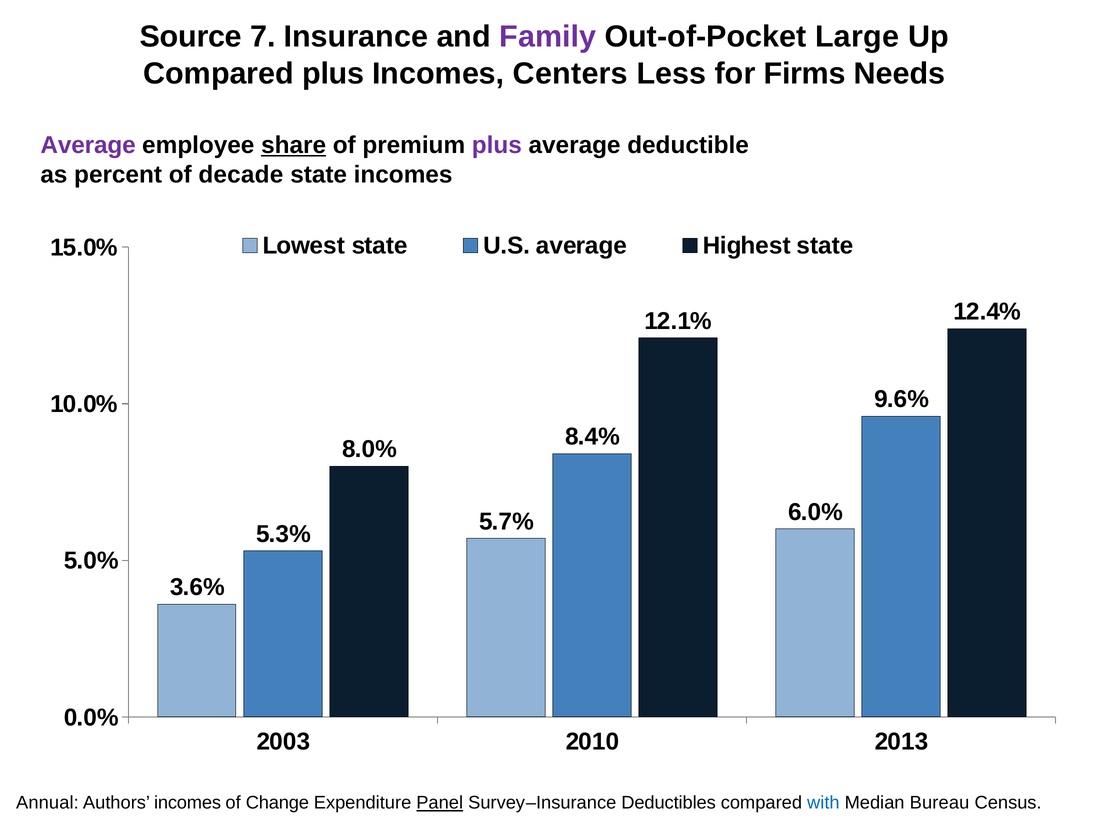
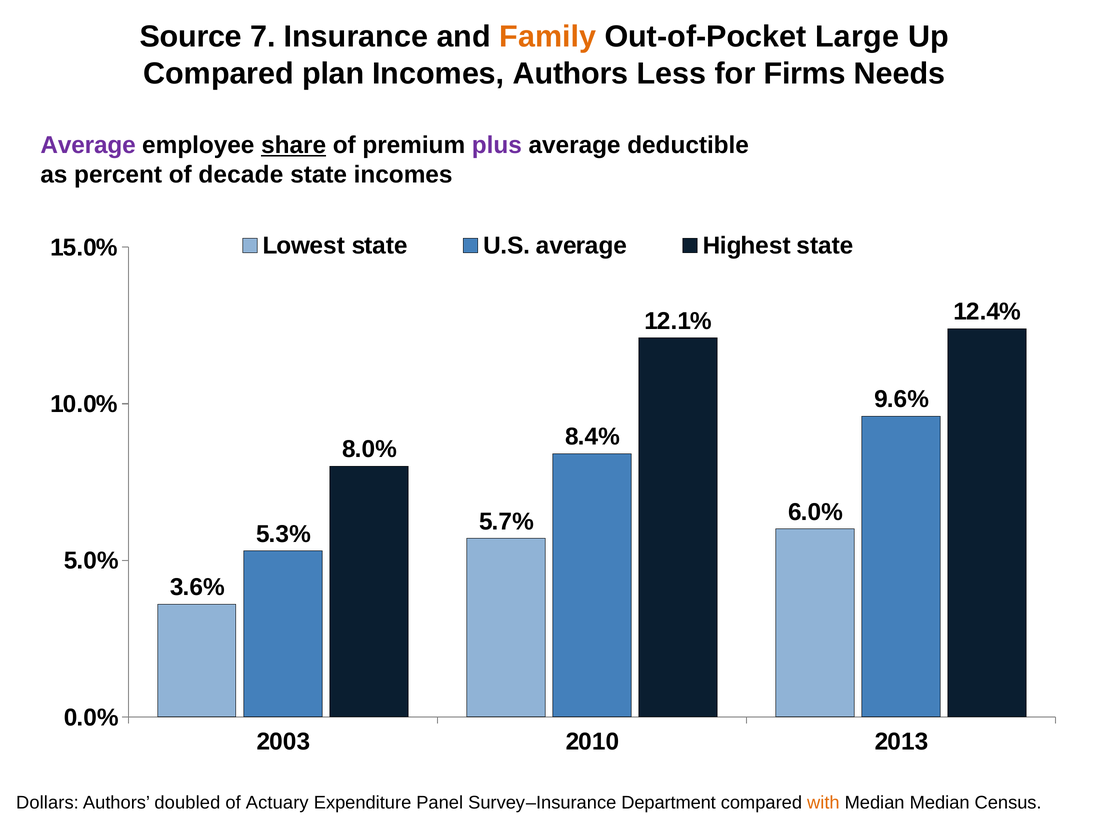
Family colour: purple -> orange
Compared plus: plus -> plan
Incomes Centers: Centers -> Authors
Annual: Annual -> Dollars
Authors incomes: incomes -> doubled
Change: Change -> Actuary
Panel underline: present -> none
Deductibles: Deductibles -> Department
with colour: blue -> orange
Median Bureau: Bureau -> Median
